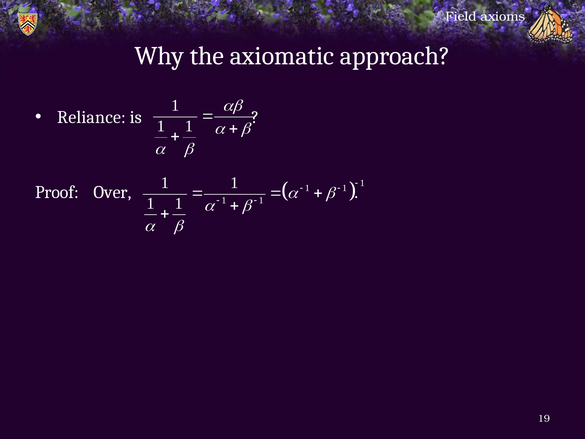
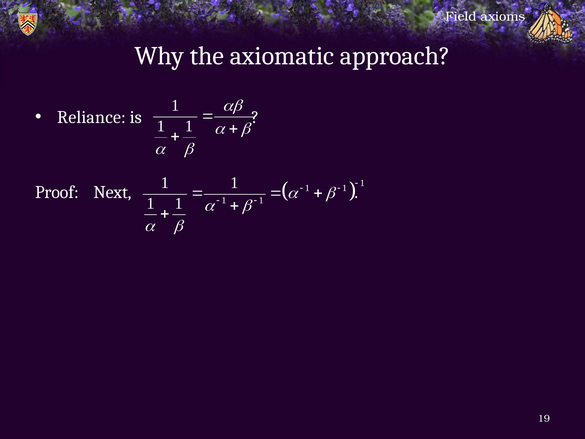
Over: Over -> Next
